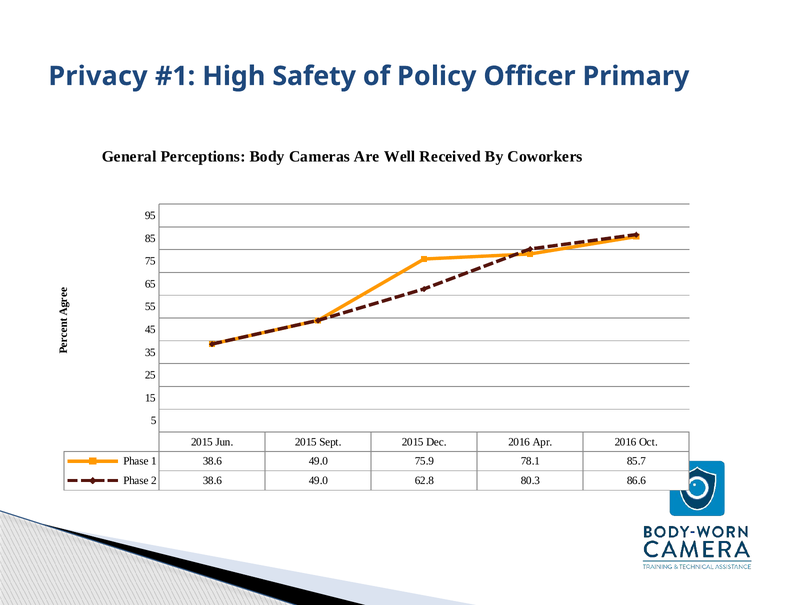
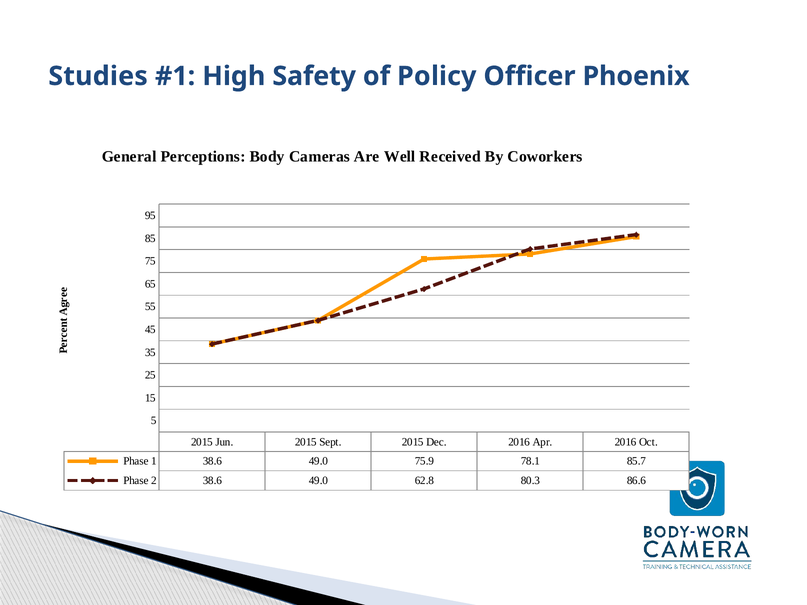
Privacy: Privacy -> Studies
Primary: Primary -> Phoenix
